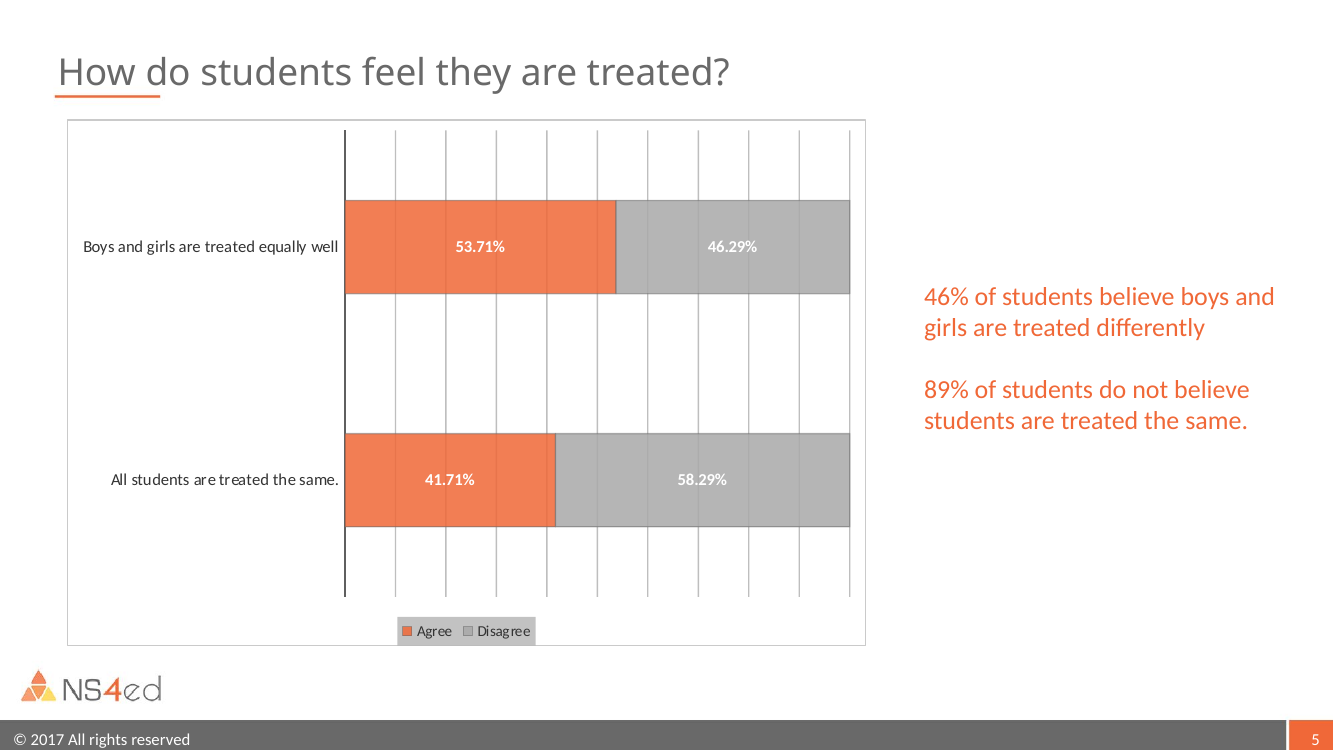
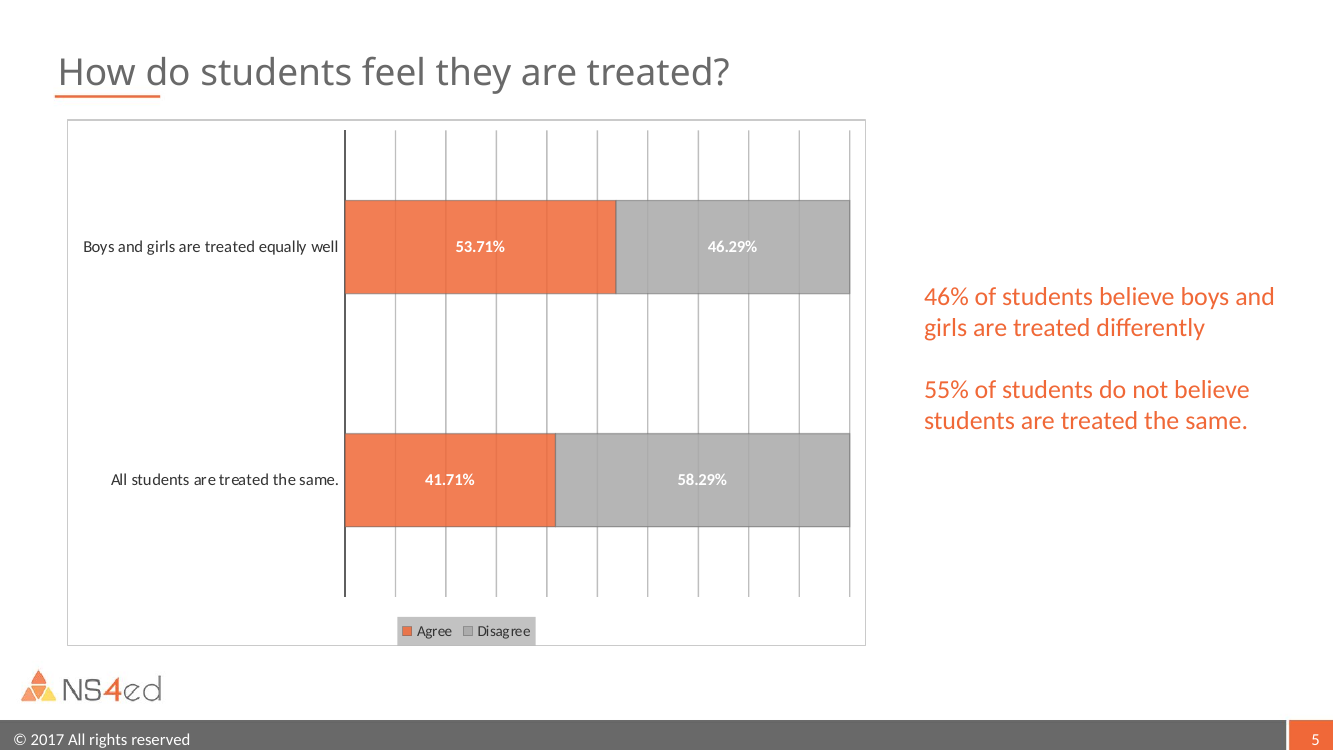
89%: 89% -> 55%
